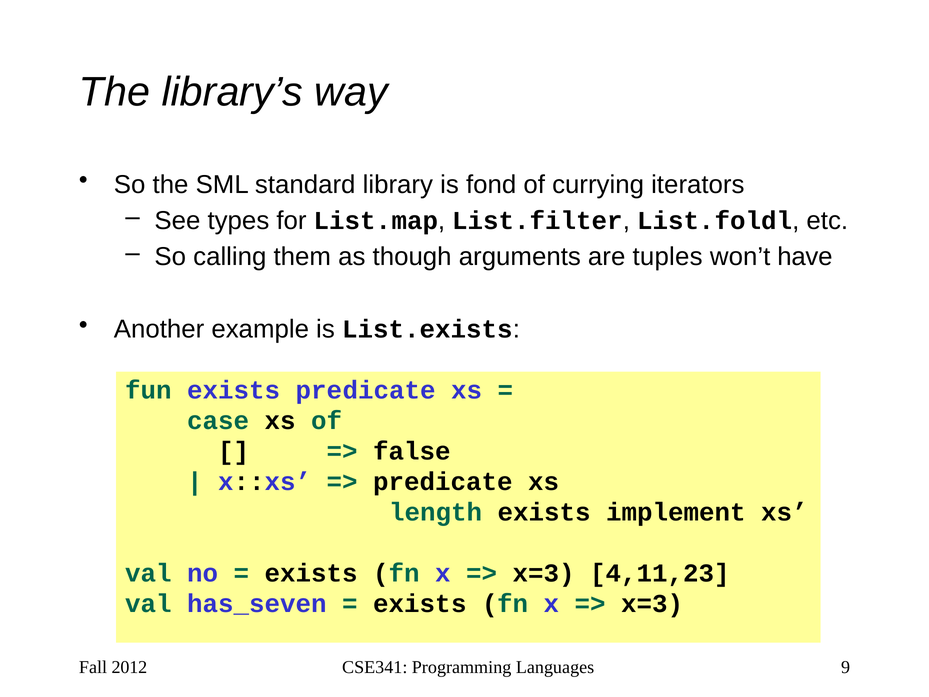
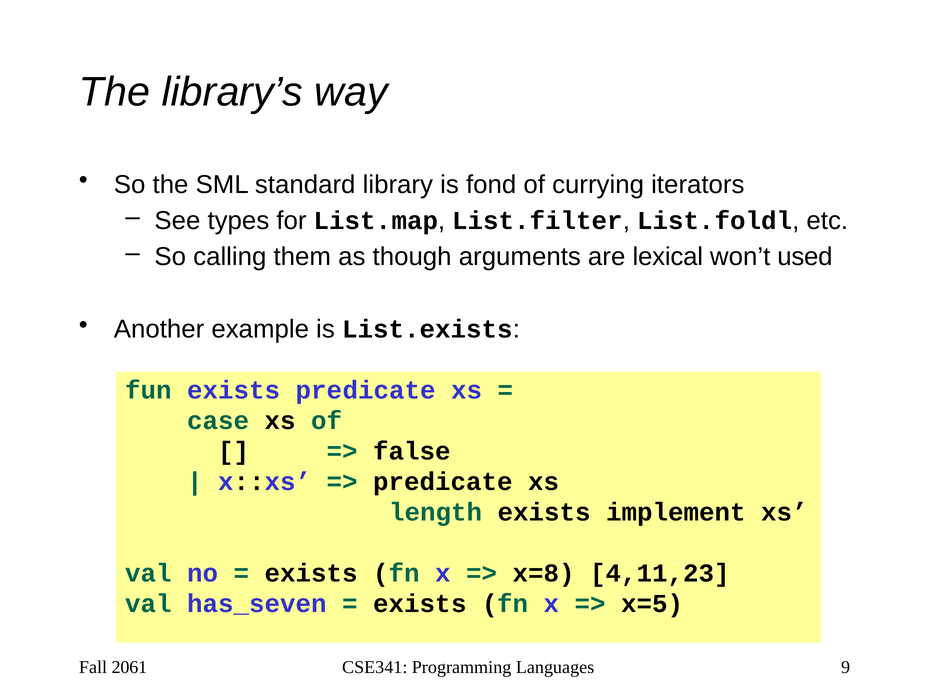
tuples: tuples -> lexical
have: have -> used
x=3 at (544, 573): x=3 -> x=8
x=3 at (652, 603): x=3 -> x=5
2012: 2012 -> 2061
